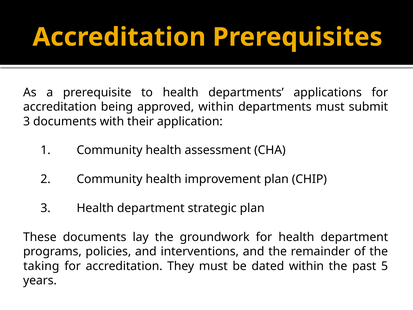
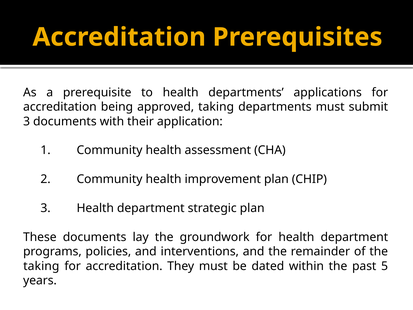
approved within: within -> taking
